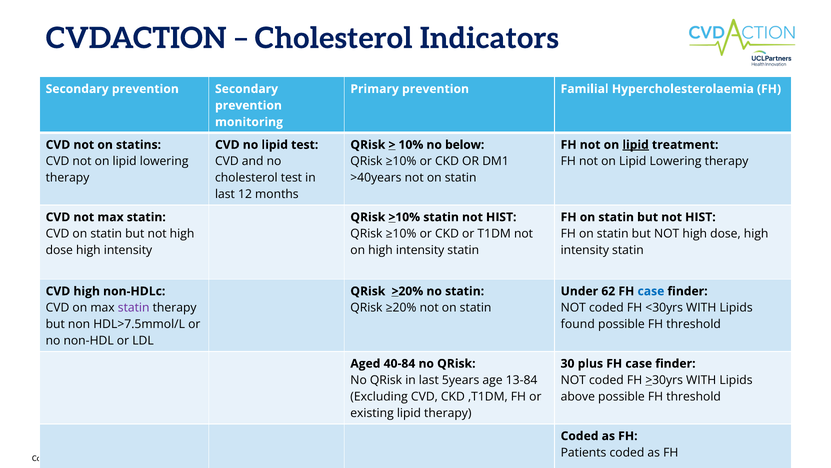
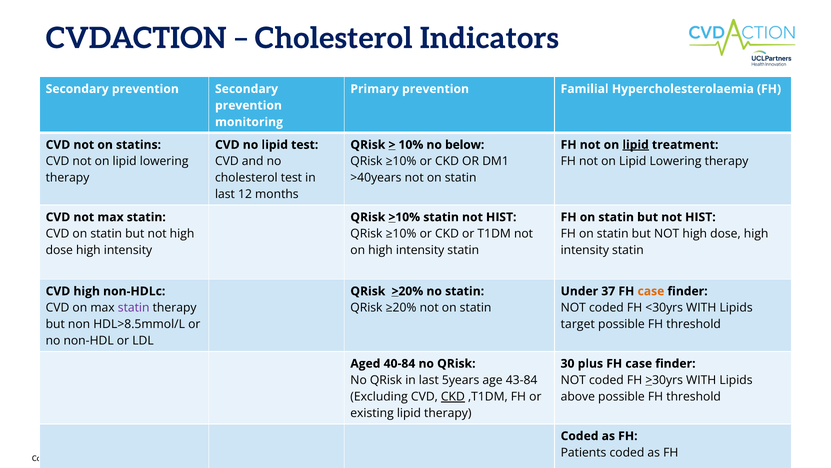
62: 62 -> 37
case at (651, 291) colour: blue -> orange
HDL>7.5mmol/L: HDL>7.5mmol/L -> HDL>8.5mmol/L
found: found -> target
13-84: 13-84 -> 43-84
CKD at (453, 396) underline: none -> present
